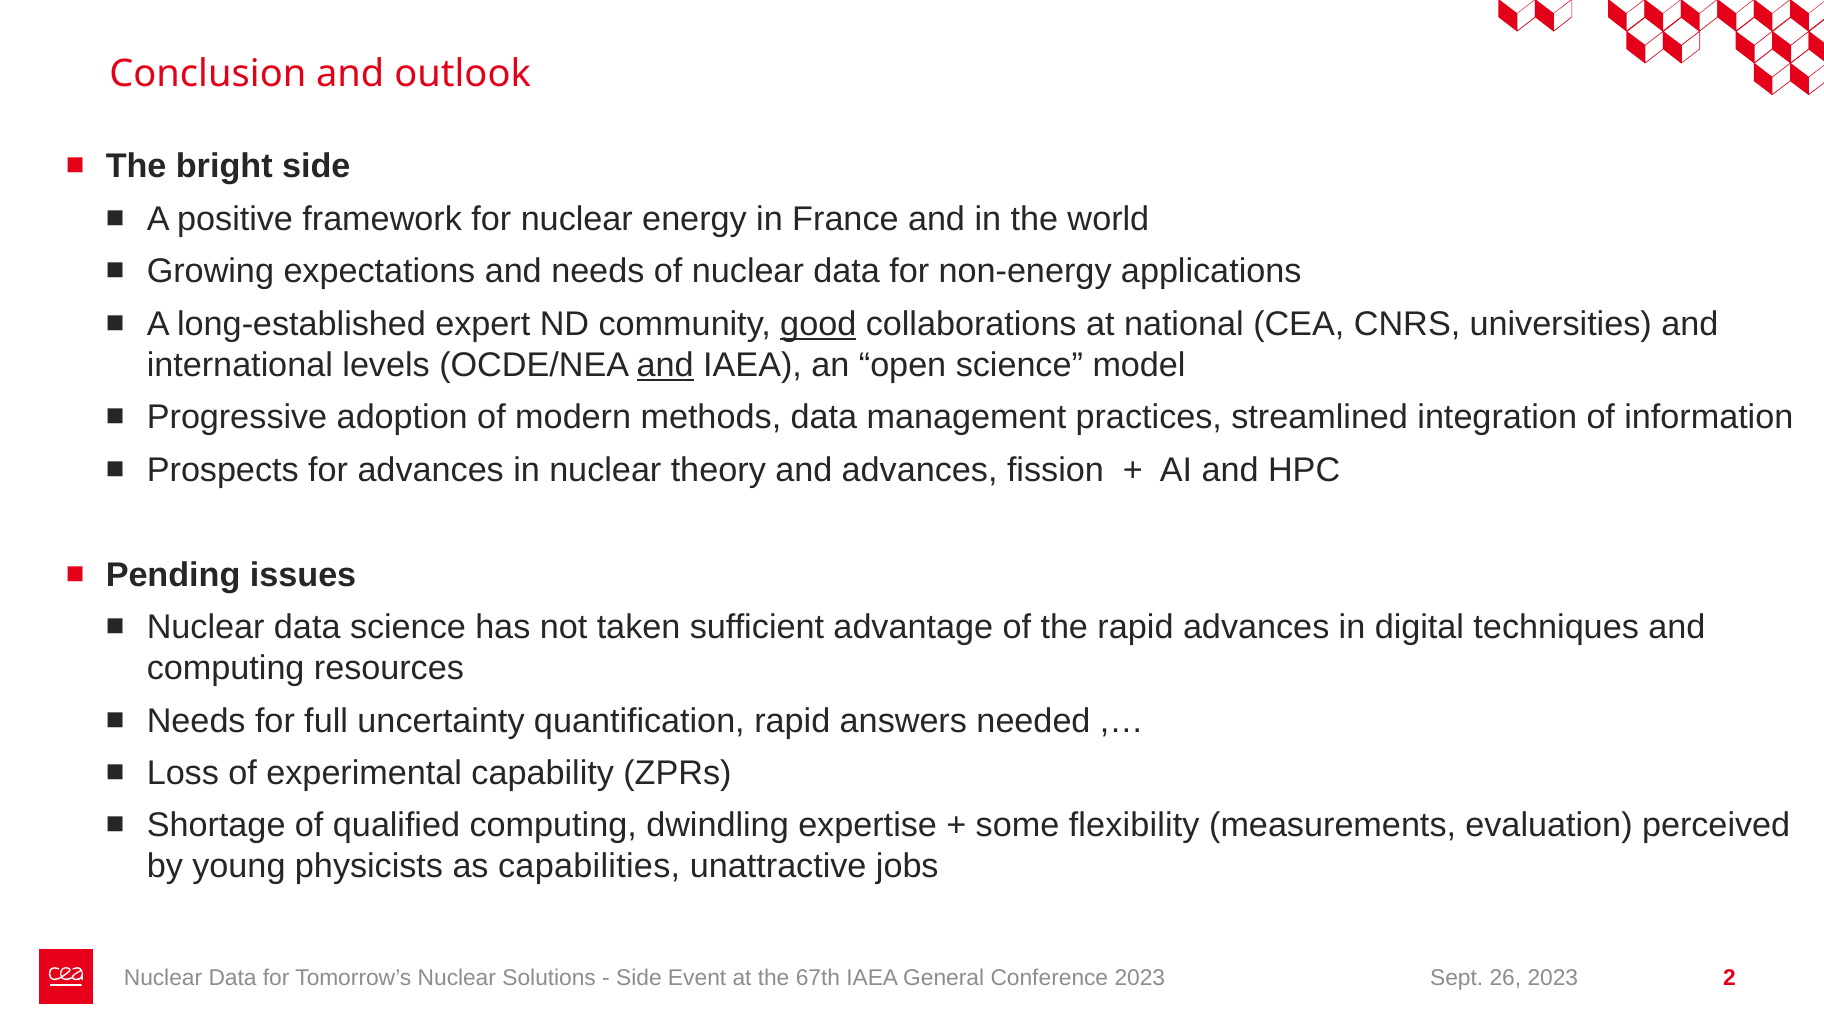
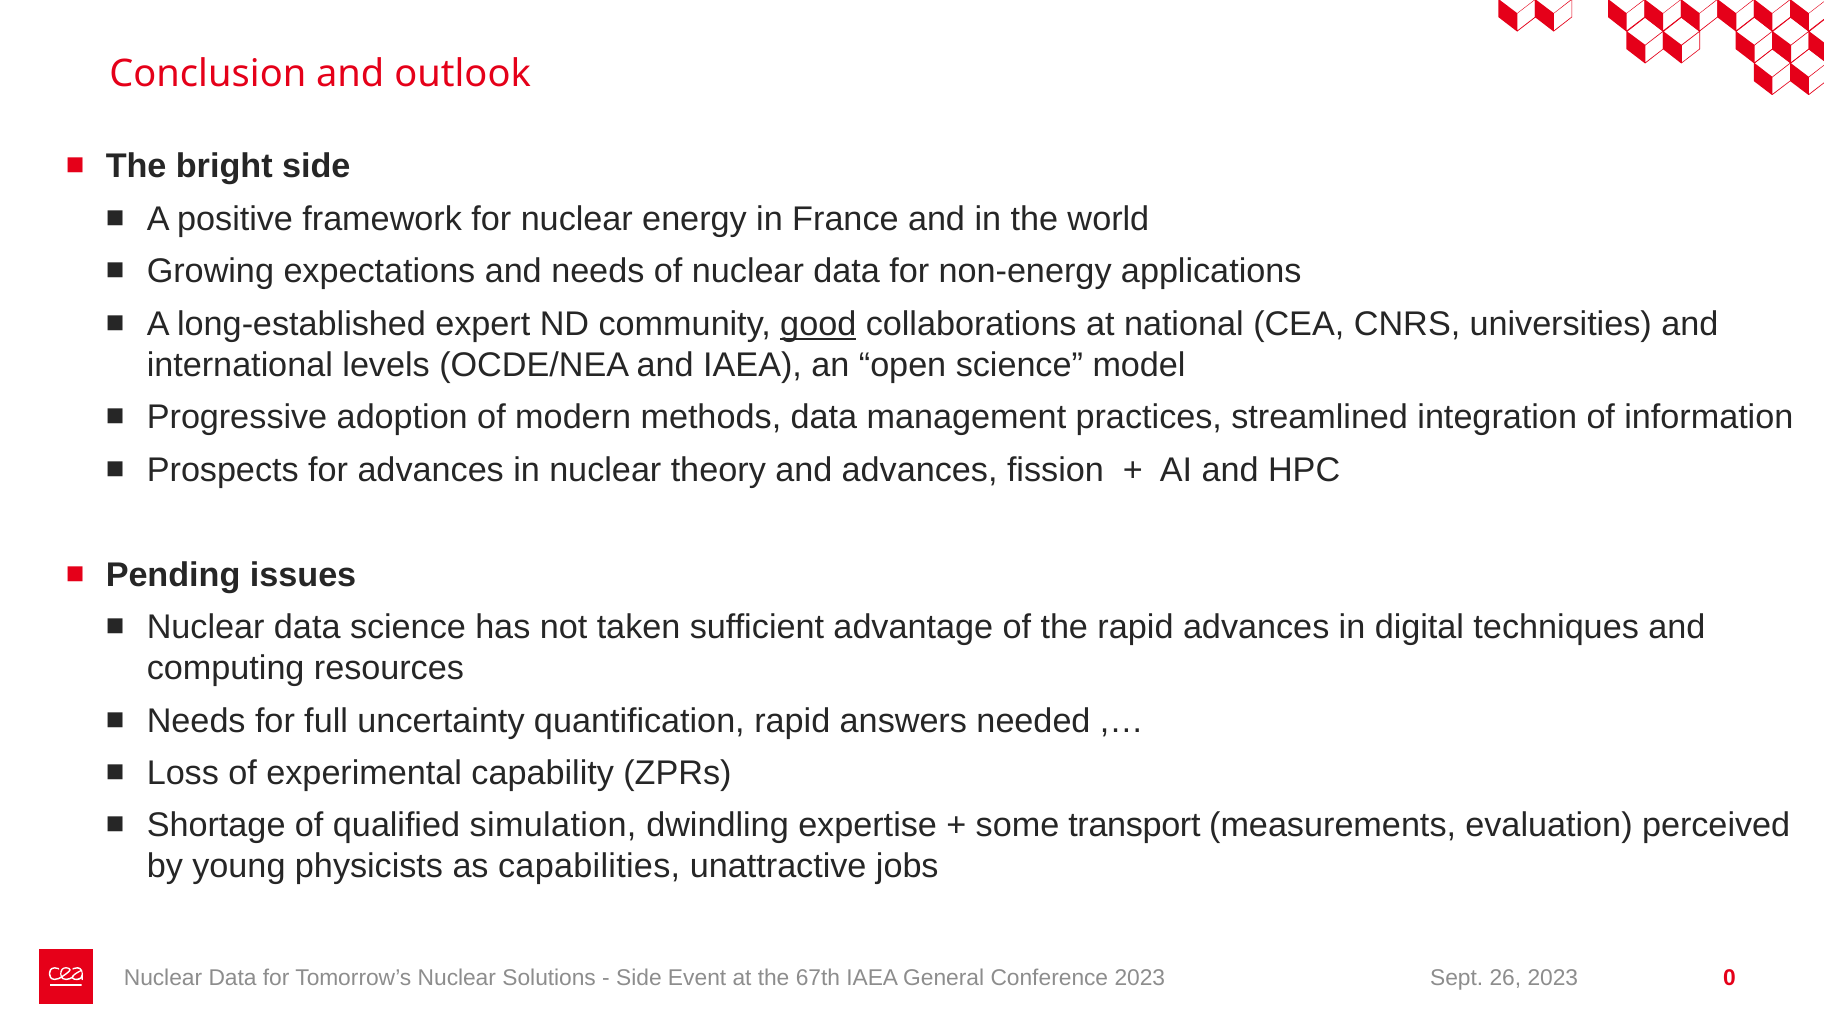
and at (665, 365) underline: present -> none
qualified computing: computing -> simulation
flexibility: flexibility -> transport
2: 2 -> 0
